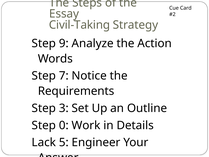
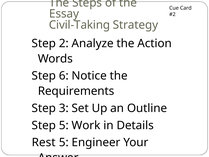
9: 9 -> 2
7 at (64, 76): 7 -> 6
Step 0: 0 -> 5
Lack: Lack -> Rest
